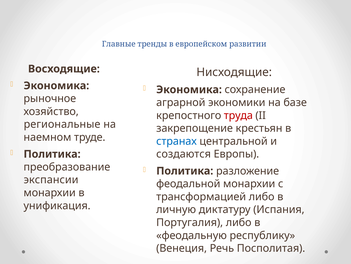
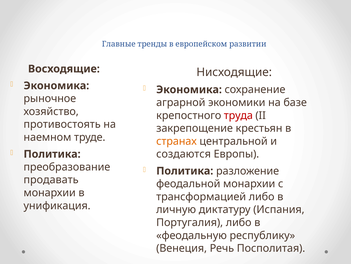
региональные: региональные -> противостоять
странах colour: blue -> orange
экспансии: экспансии -> продавать
